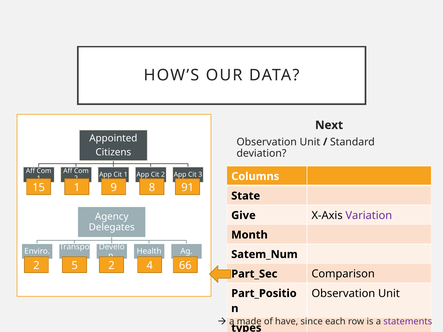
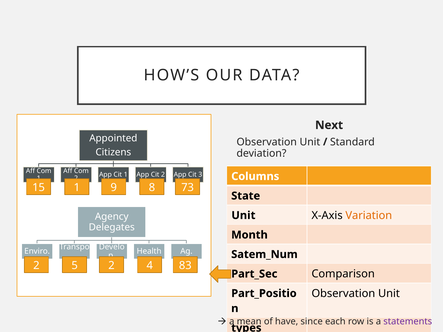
91: 91 -> 73
Give at (243, 216): Give -> Unit
Variation at (369, 216) colour: purple -> orange
66: 66 -> 83
a made: made -> mean
